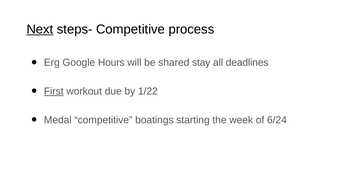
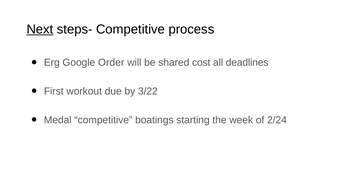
Hours: Hours -> Order
stay: stay -> cost
First underline: present -> none
1/22: 1/22 -> 3/22
6/24: 6/24 -> 2/24
